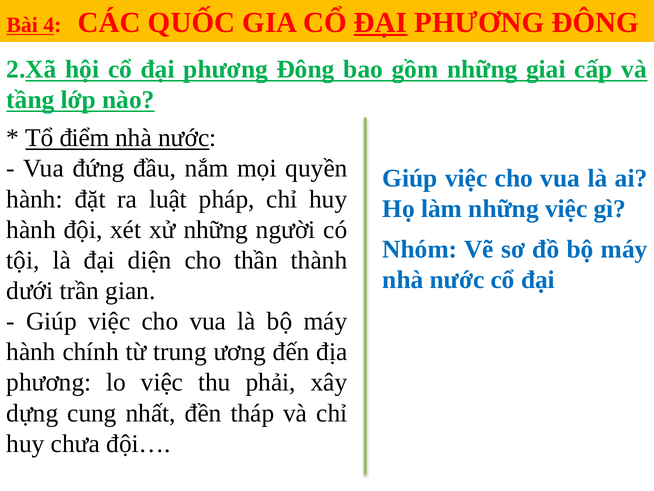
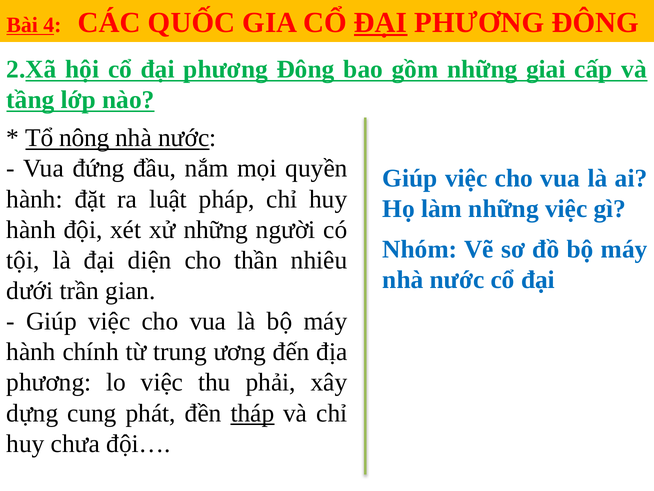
điểm: điểm -> nông
thành: thành -> nhiêu
nhất: nhất -> phát
tháp underline: none -> present
